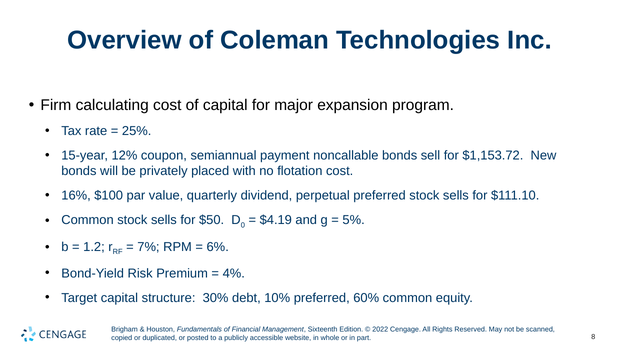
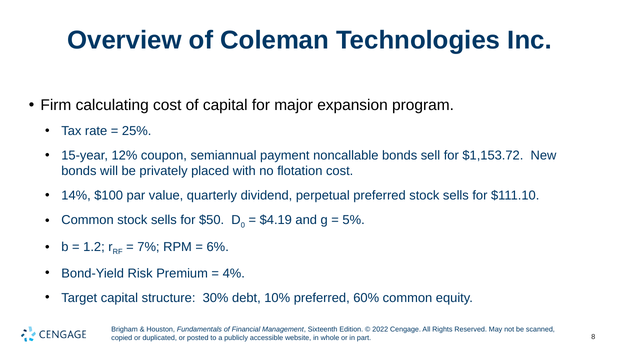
16%: 16% -> 14%
